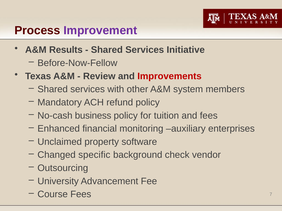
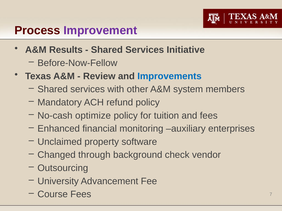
Improvements colour: red -> blue
business: business -> optimize
specific: specific -> through
